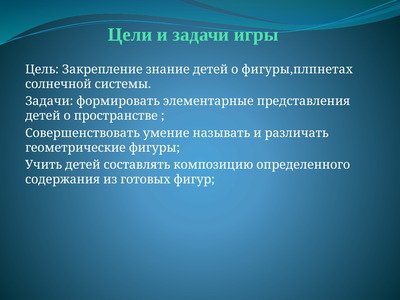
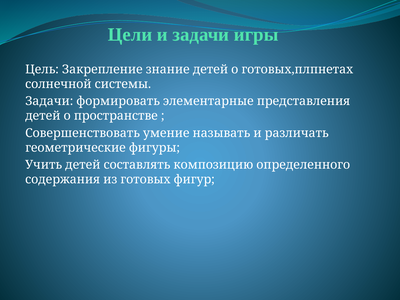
фигуры,плпнетах: фигуры,плпнетах -> готовых,плпнетах
